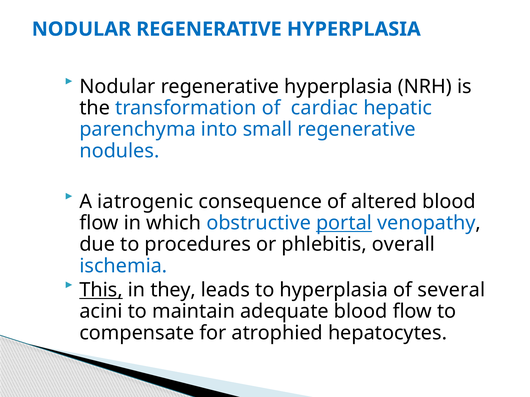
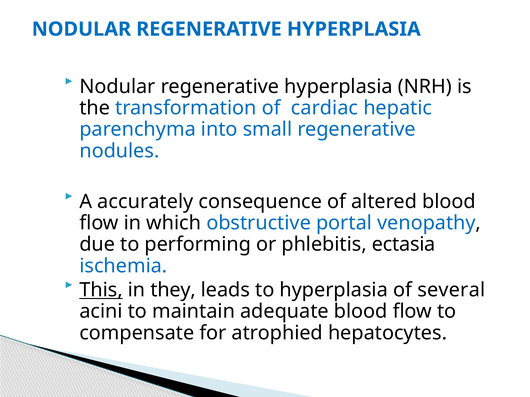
iatrogenic: iatrogenic -> accurately
portal underline: present -> none
procedures: procedures -> performing
overall: overall -> ectasia
